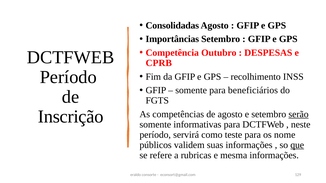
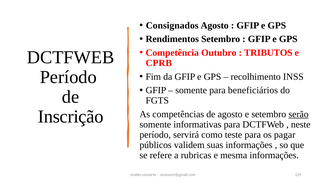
Consolidadas: Consolidadas -> Consignados
Importâncias: Importâncias -> Rendimentos
DESPESAS: DESPESAS -> TRIBUTOS
nome: nome -> pagar
que underline: present -> none
